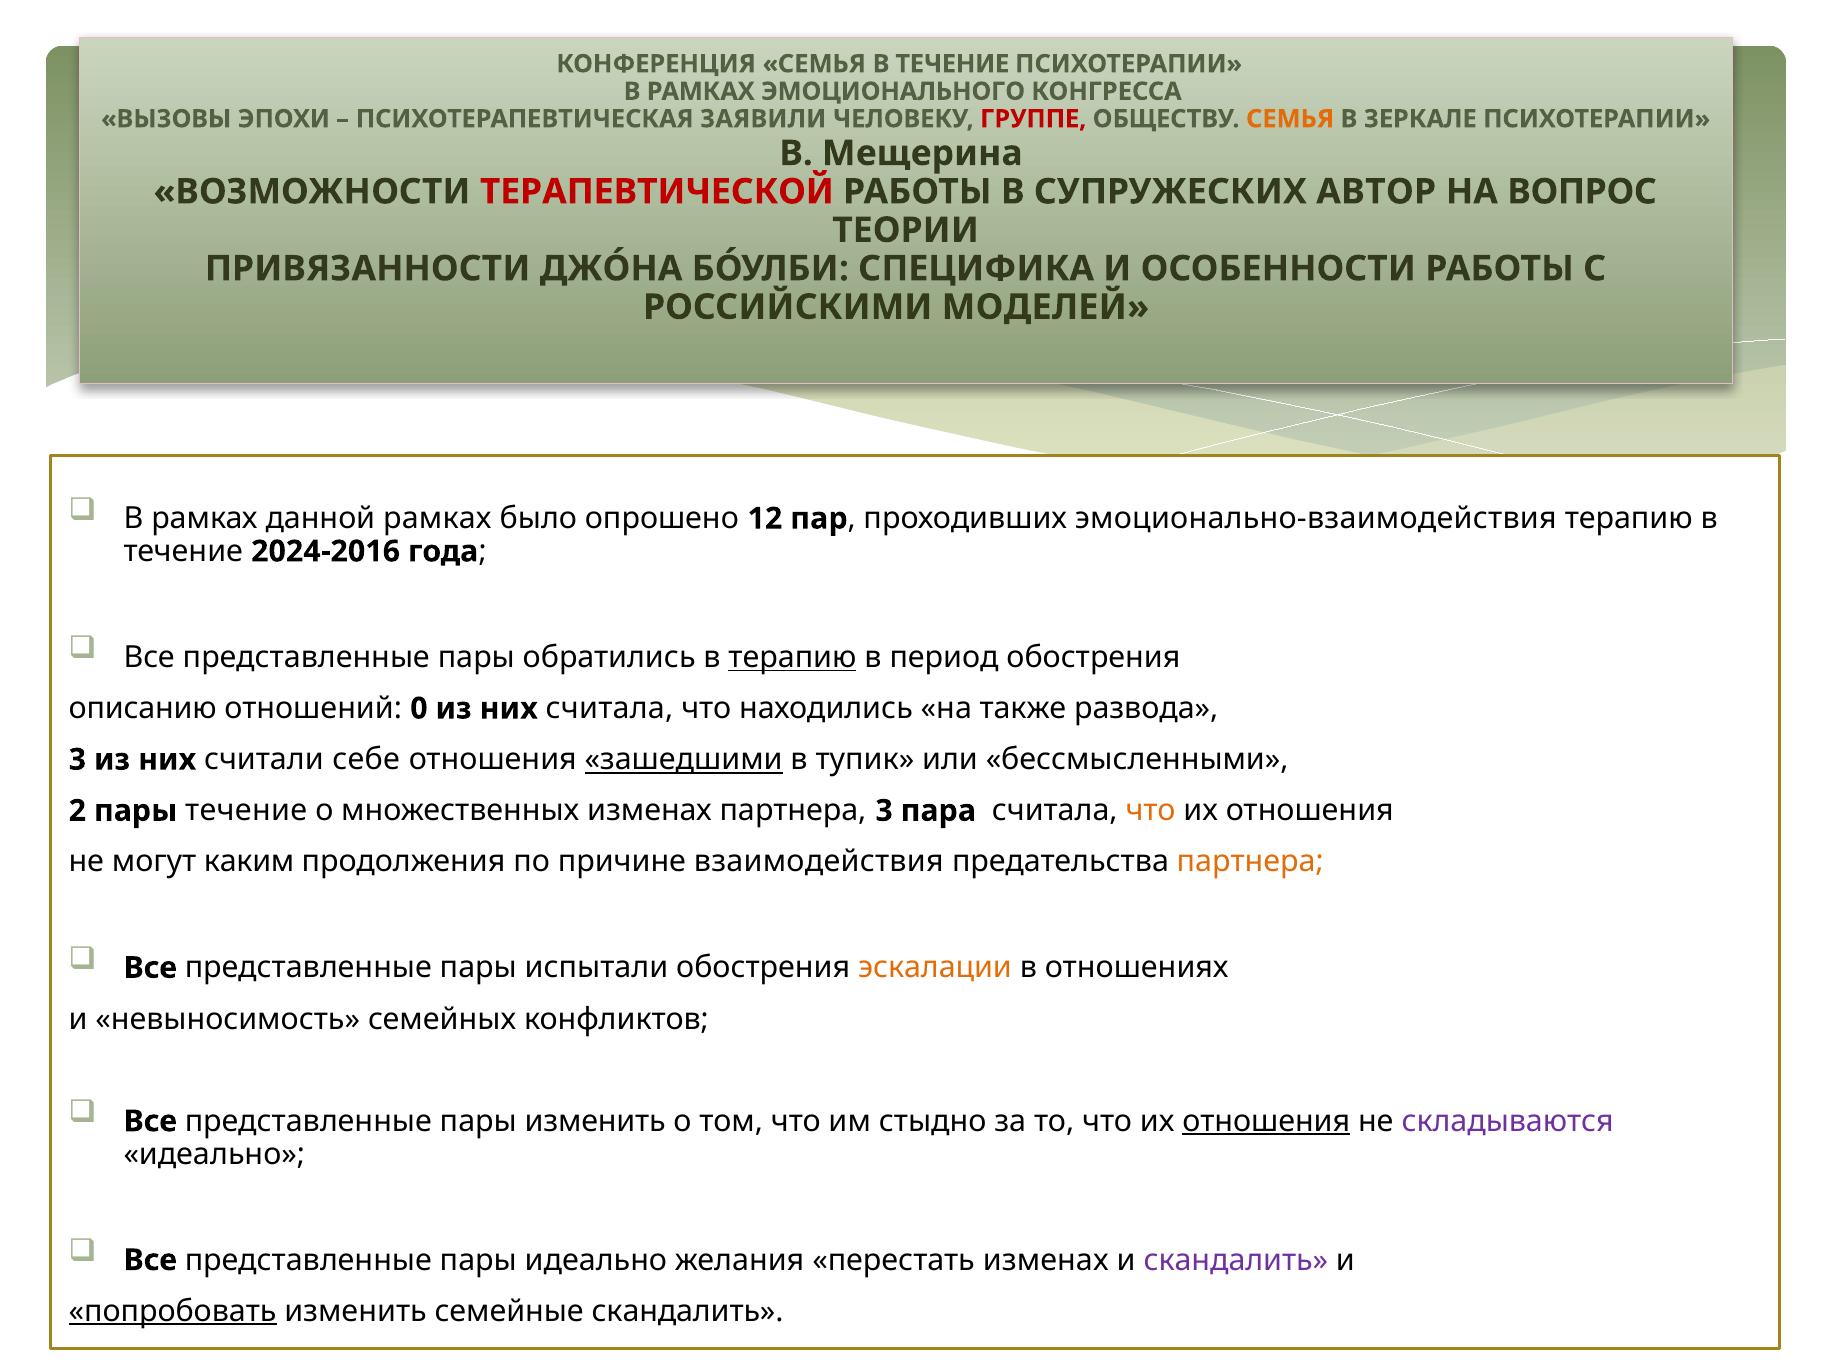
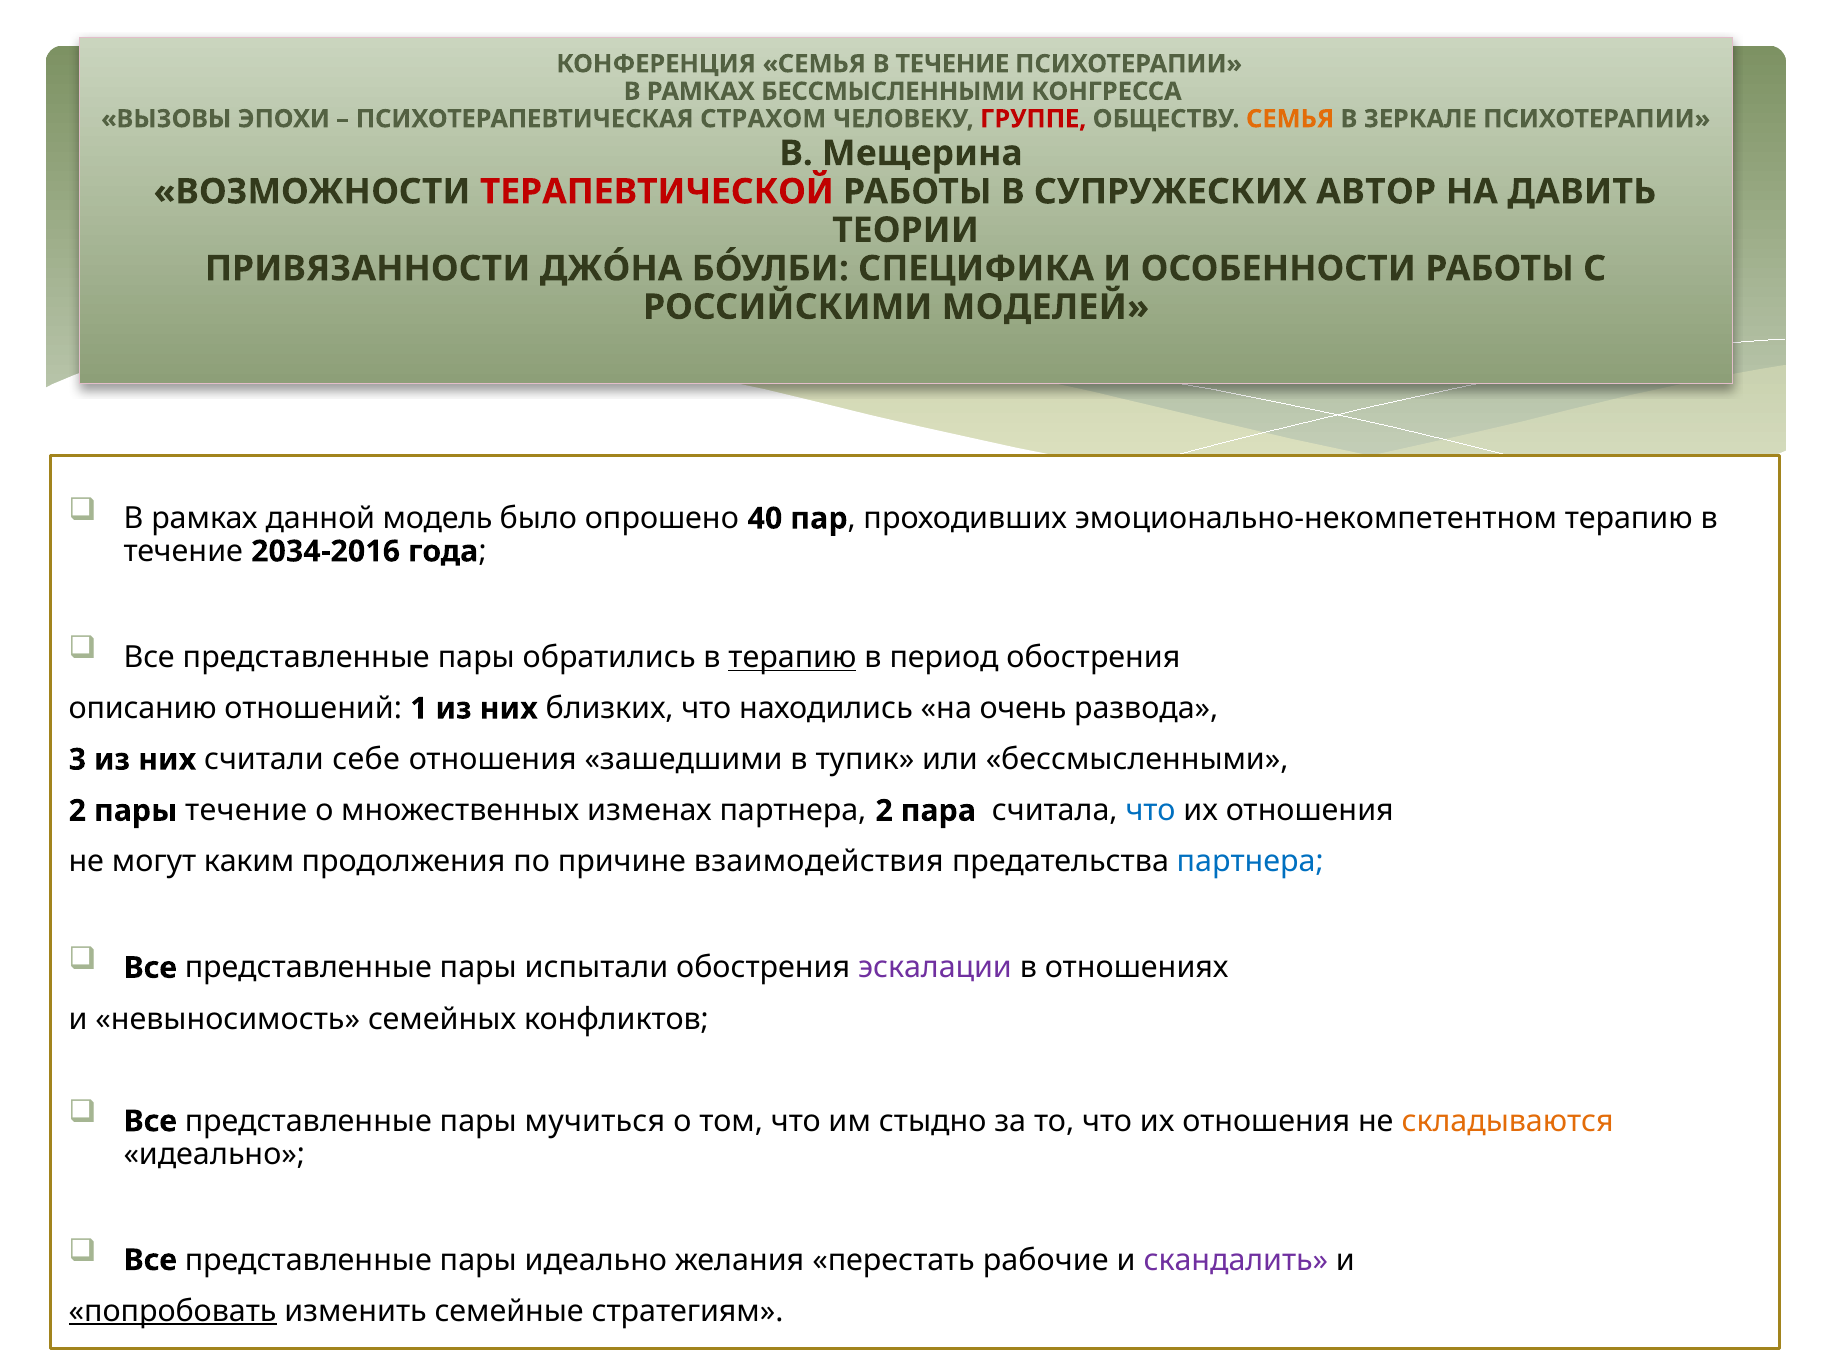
РАМКАХ ЭМОЦИОНАЛЬНОГО: ЭМОЦИОНАЛЬНОГО -> БЕССМЫСЛЕННЫМИ
ЗАЯВИЛИ: ЗАЯВИЛИ -> СТРАХОМ
ВОПРОС: ВОПРОС -> ДАВИТЬ
данной рамках: рамках -> модель
12: 12 -> 40
эмоционально-взаимодействия: эмоционально-взаимодействия -> эмоционально-некомпетентном
2024-2016: 2024-2016 -> 2034-2016
0: 0 -> 1
них считала: считала -> близких
также: также -> очень
зашедшими underline: present -> none
партнера 3: 3 -> 2
что at (1150, 811) colour: orange -> blue
партнера at (1250, 862) colour: orange -> blue
эскалации colour: orange -> purple
пары изменить: изменить -> мучиться
отношения at (1266, 1122) underline: present -> none
складываются colour: purple -> orange
перестать изменах: изменах -> рабочие
семейные скандалить: скандалить -> стратегиям
